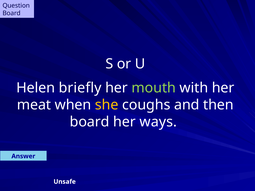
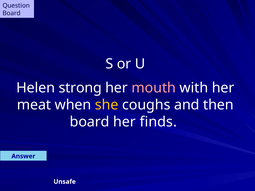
briefly: briefly -> strong
mouth colour: light green -> pink
ways: ways -> finds
